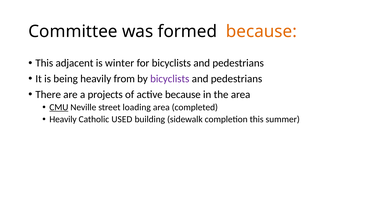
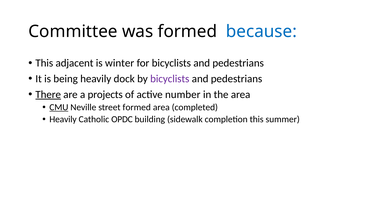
because at (261, 31) colour: orange -> blue
from: from -> dock
There underline: none -> present
active because: because -> number
street loading: loading -> formed
USED: USED -> OPDC
